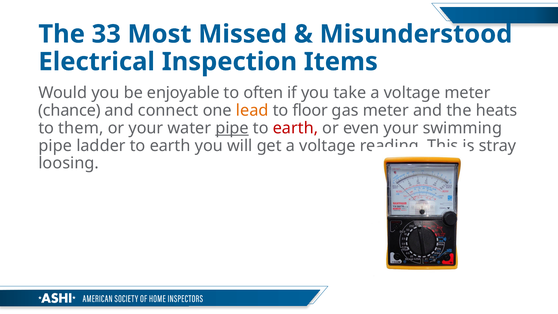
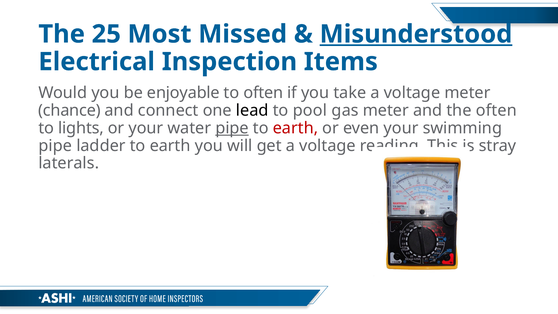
33: 33 -> 25
Misunderstood underline: none -> present
lead colour: orange -> black
floor: floor -> pool
the heats: heats -> often
them: them -> lights
loosing: loosing -> laterals
